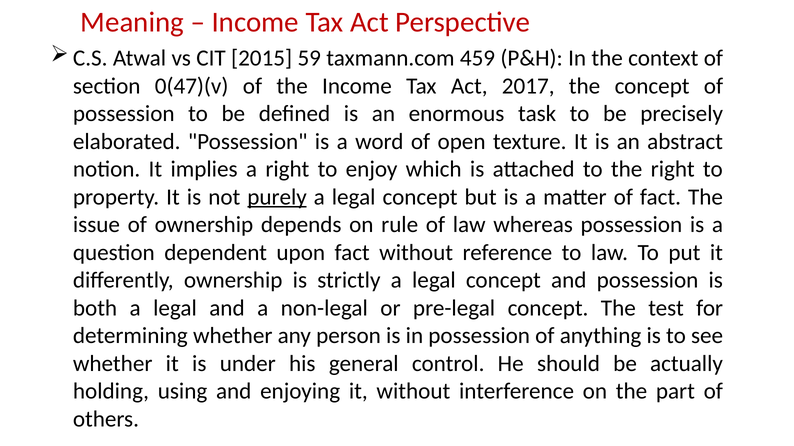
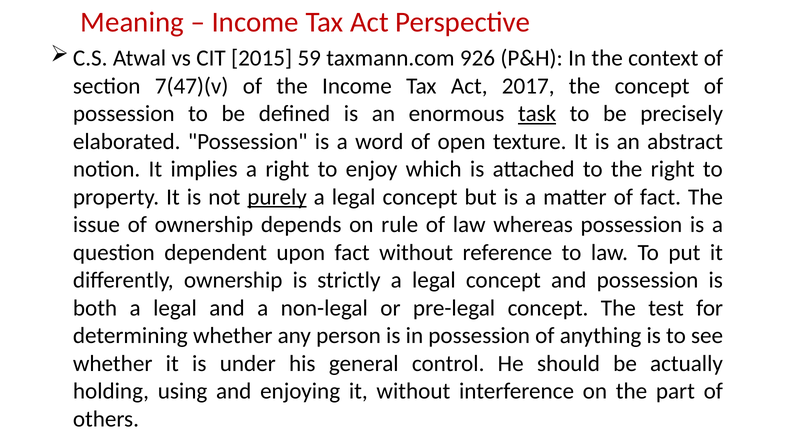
459: 459 -> 926
0(47)(v: 0(47)(v -> 7(47)(v
task underline: none -> present
